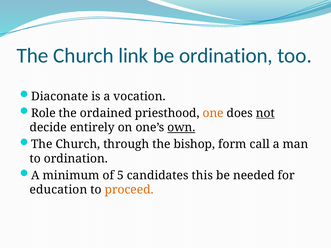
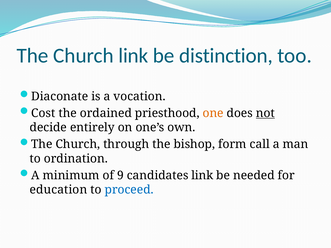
be ordination: ordination -> distinction
Role: Role -> Cost
own underline: present -> none
5: 5 -> 9
candidates this: this -> link
proceed colour: orange -> blue
